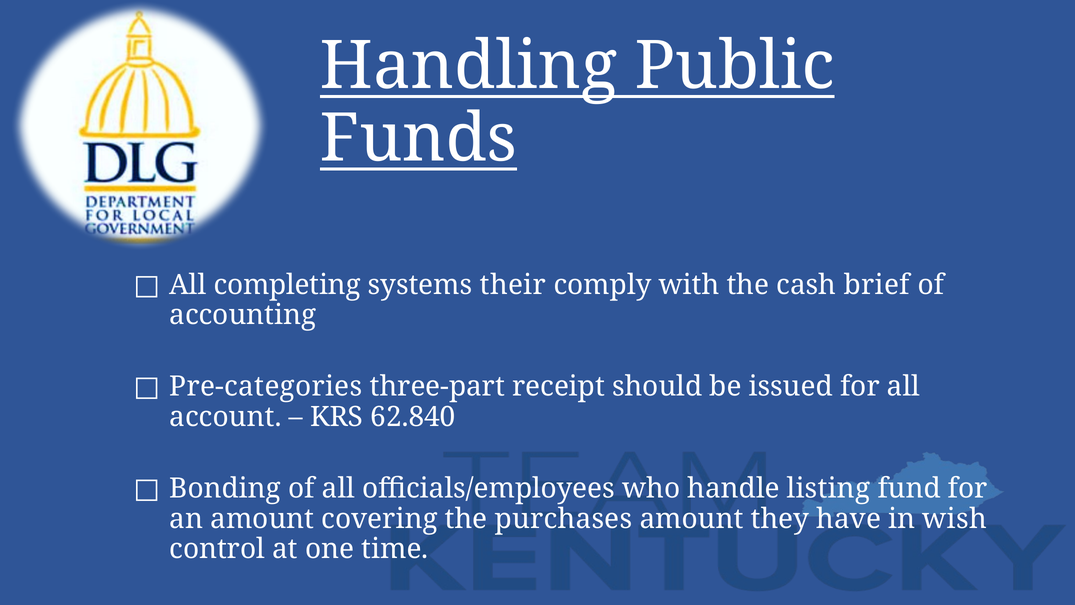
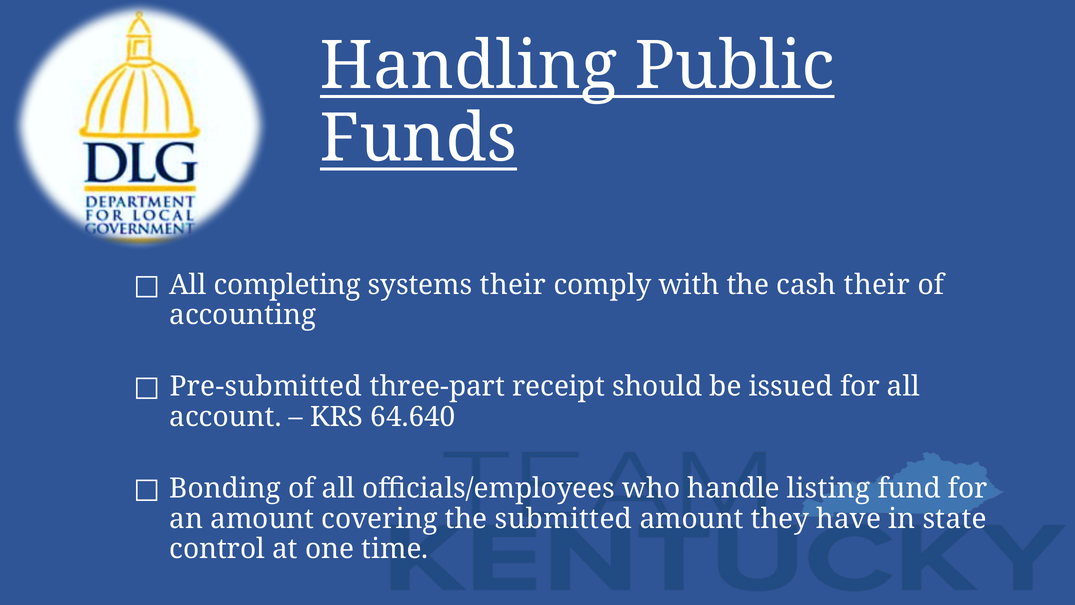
cash brief: brief -> their
Pre-categories: Pre-categories -> Pre-submitted
62.840: 62.840 -> 64.640
purchases: purchases -> submitted
wish: wish -> state
